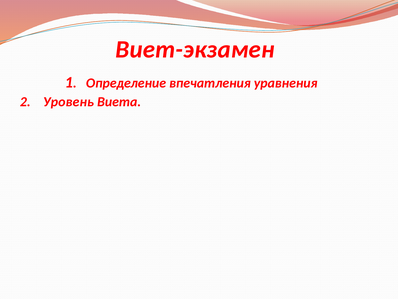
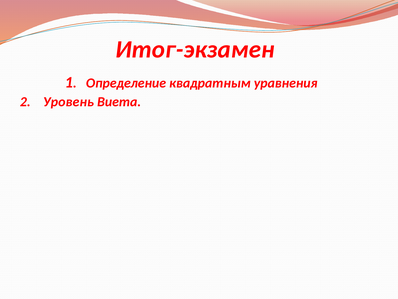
Виет-экзамен: Виет-экзамен -> Итог-экзамен
впечатления: впечатления -> квадратным
